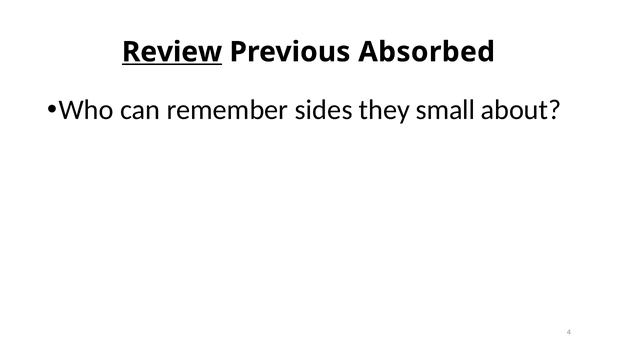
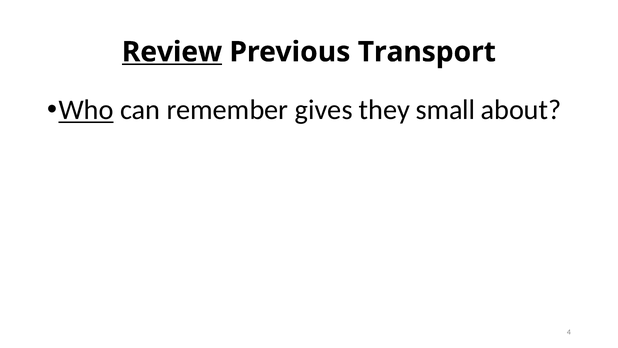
Absorbed: Absorbed -> Transport
Who underline: none -> present
sides: sides -> gives
